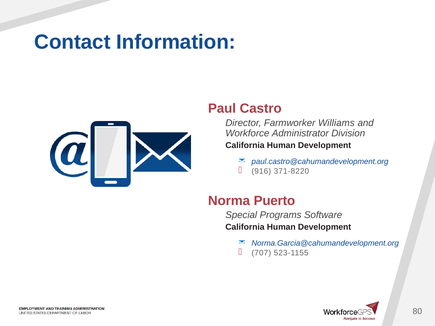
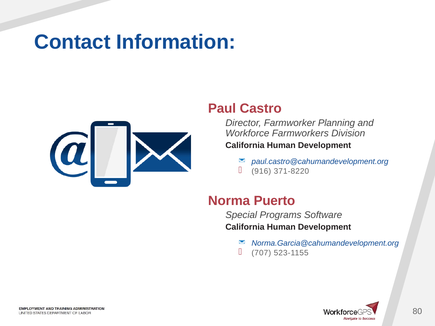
Williams: Williams -> Planning
Administrator: Administrator -> Farmworkers
